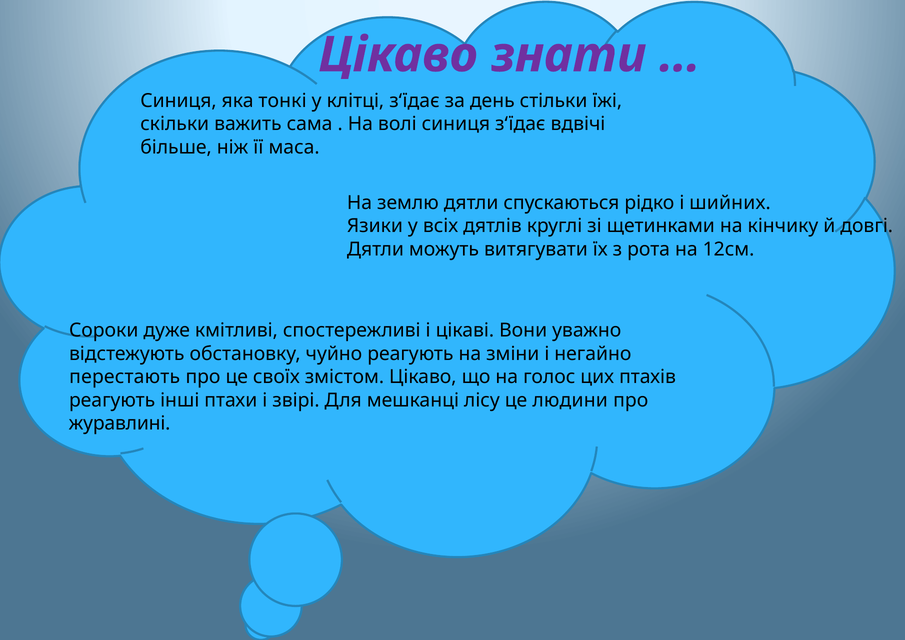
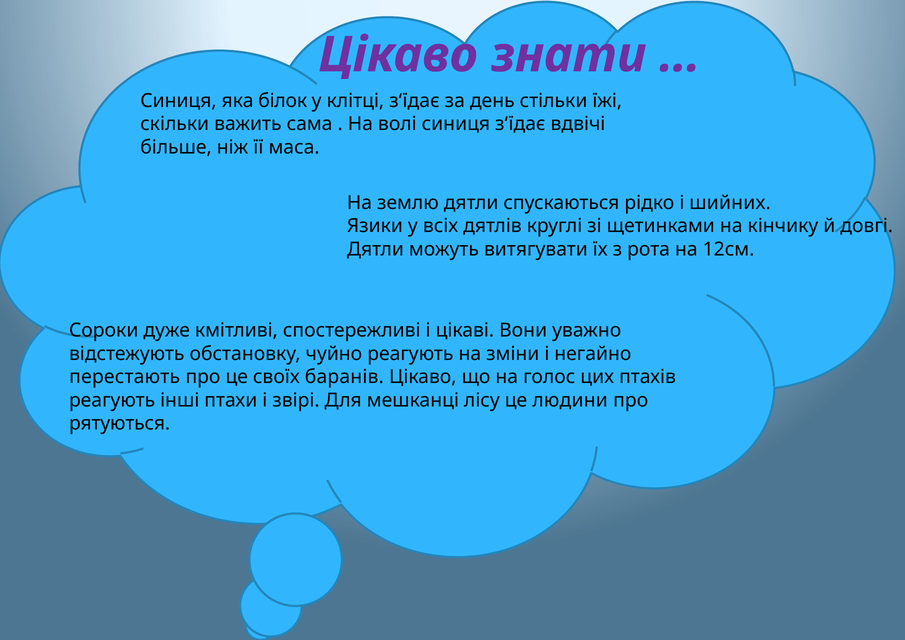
тонкі: тонкі -> білок
змістом: змістом -> баранів
журавлині: журавлині -> рятуються
